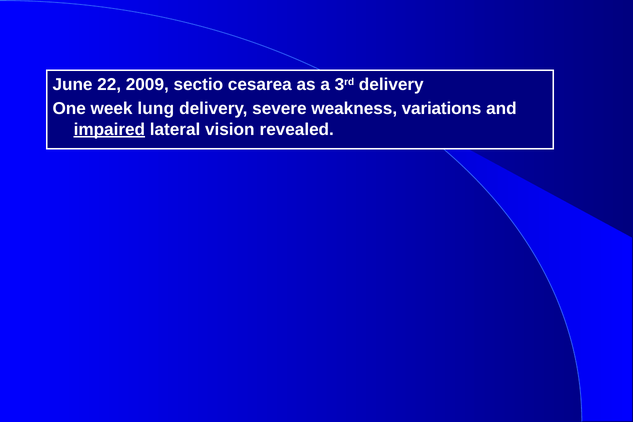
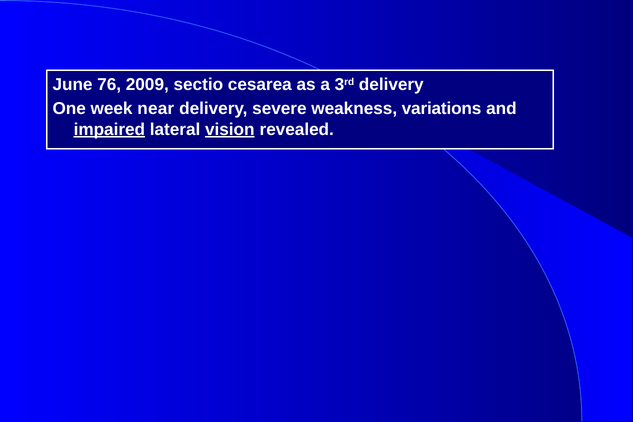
22: 22 -> 76
lung: lung -> near
vision underline: none -> present
